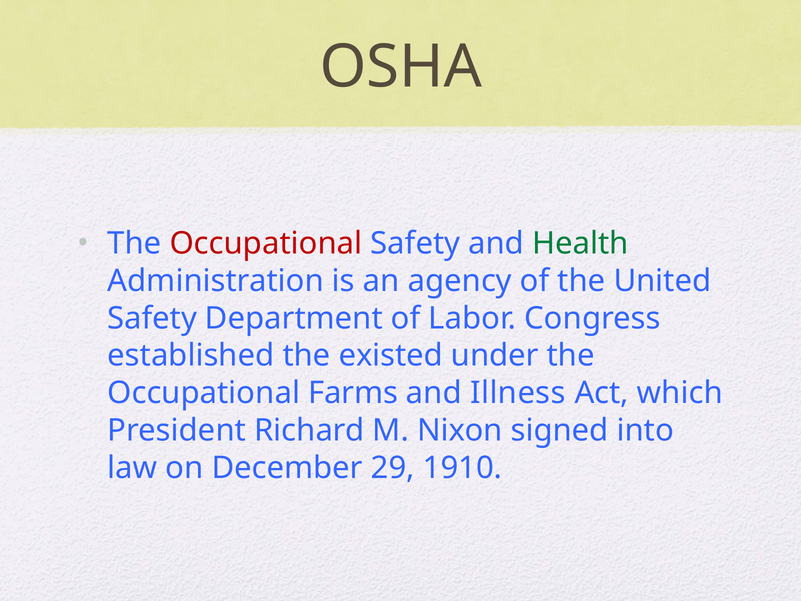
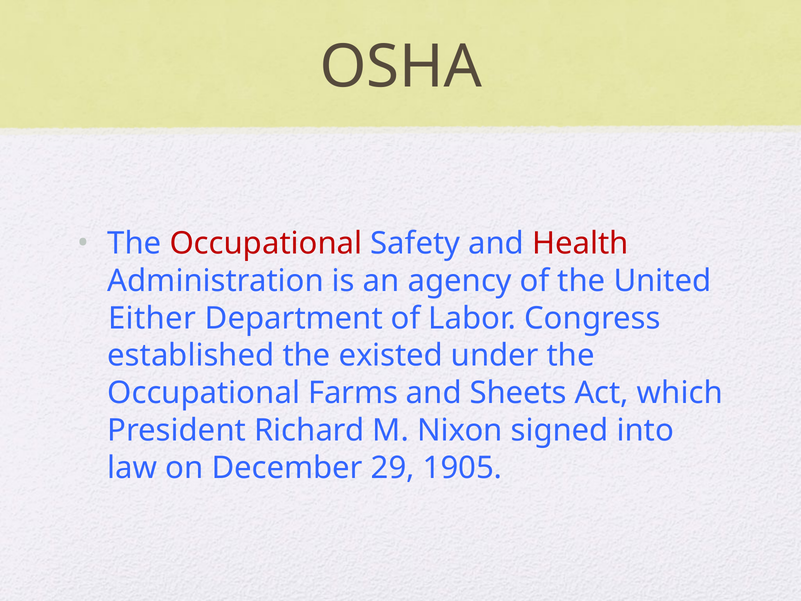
Health colour: green -> red
Safety at (152, 318): Safety -> Either
Illness: Illness -> Sheets
1910: 1910 -> 1905
